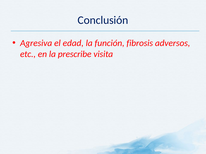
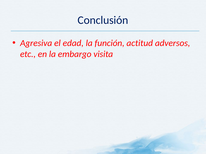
fibrosis: fibrosis -> actitud
prescribe: prescribe -> embargo
